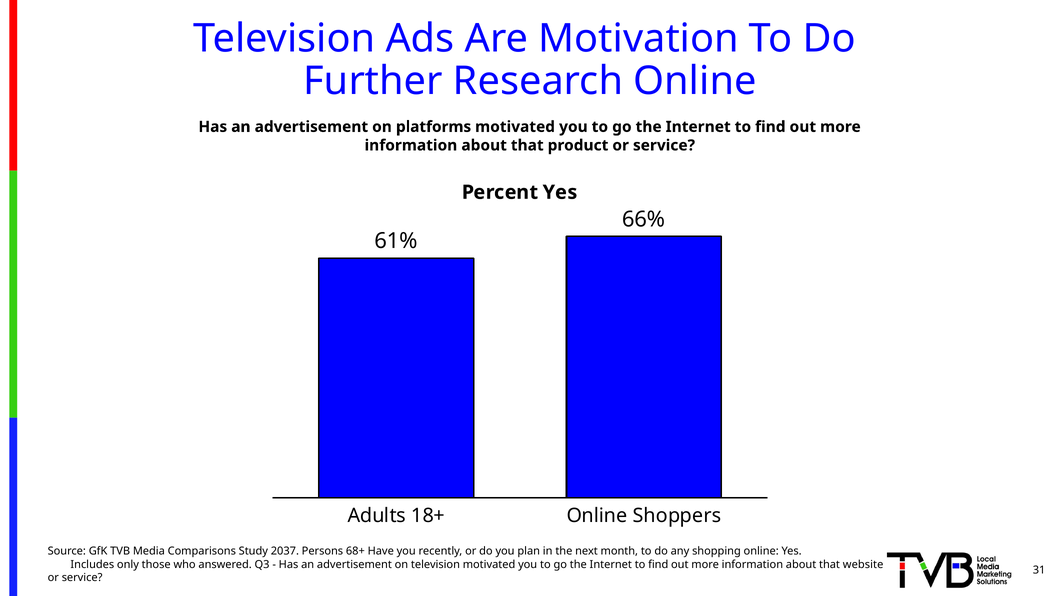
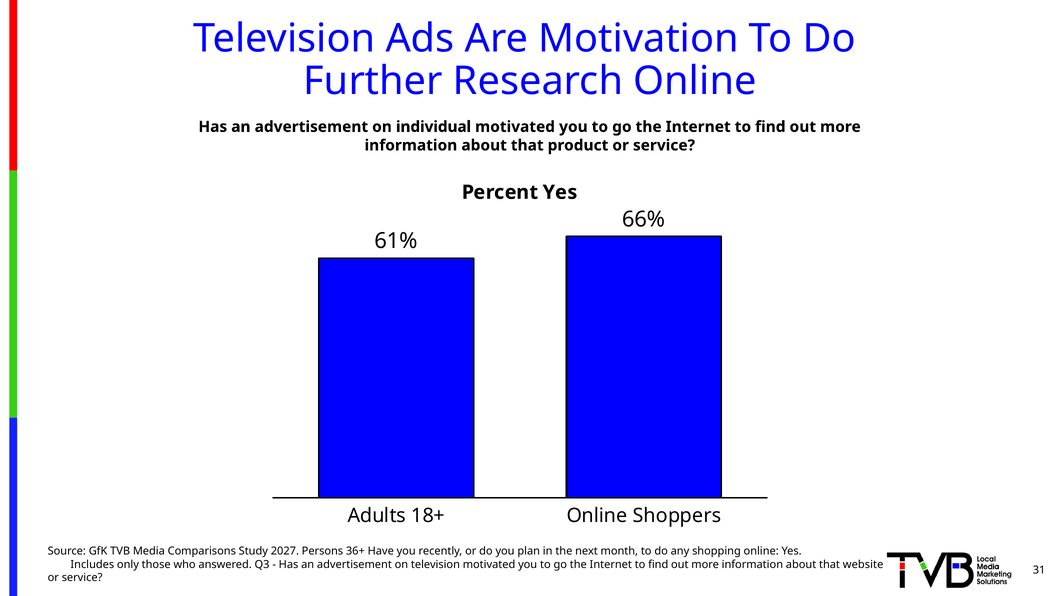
platforms: platforms -> individual
2037: 2037 -> 2027
68+: 68+ -> 36+
